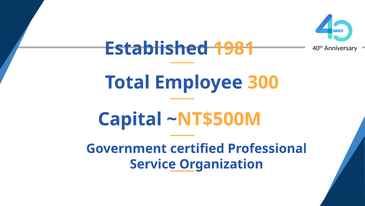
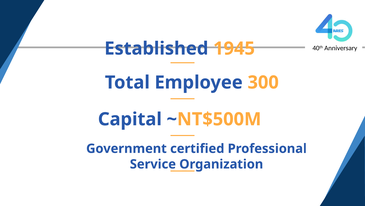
1981: 1981 -> 1945
